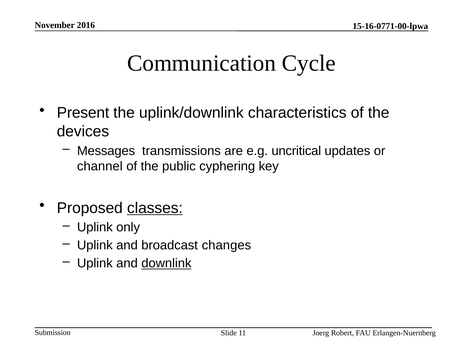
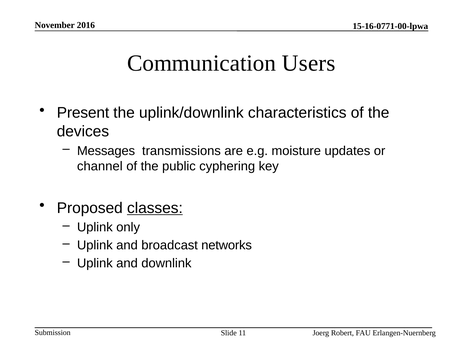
Cycle: Cycle -> Users
uncritical: uncritical -> moisture
changes: changes -> networks
downlink underline: present -> none
